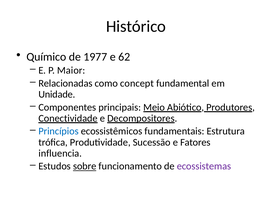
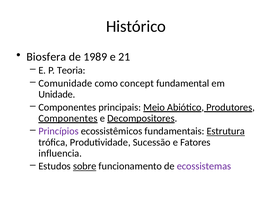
Químico: Químico -> Biosfera
1977: 1977 -> 1989
62: 62 -> 21
Maior: Maior -> Teoria
Relacionadas: Relacionadas -> Comunidade
Conectividade at (68, 118): Conectividade -> Componentes
Princípios colour: blue -> purple
Estrutura underline: none -> present
